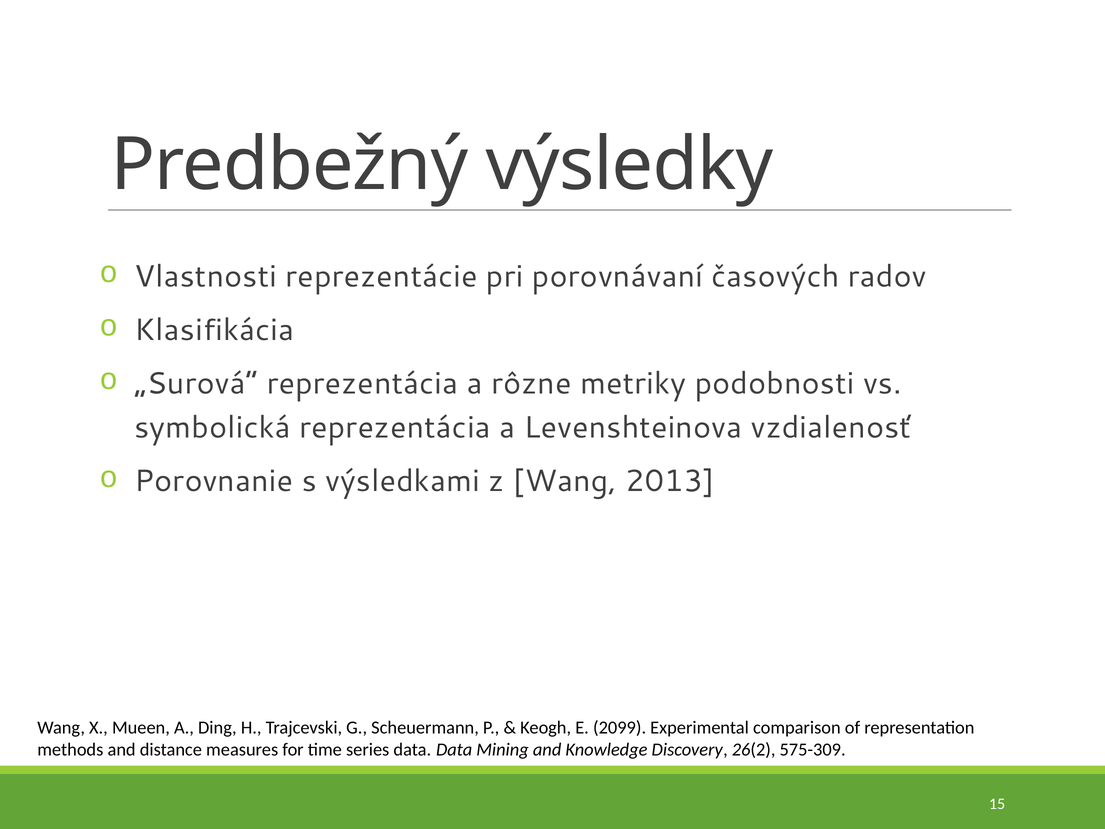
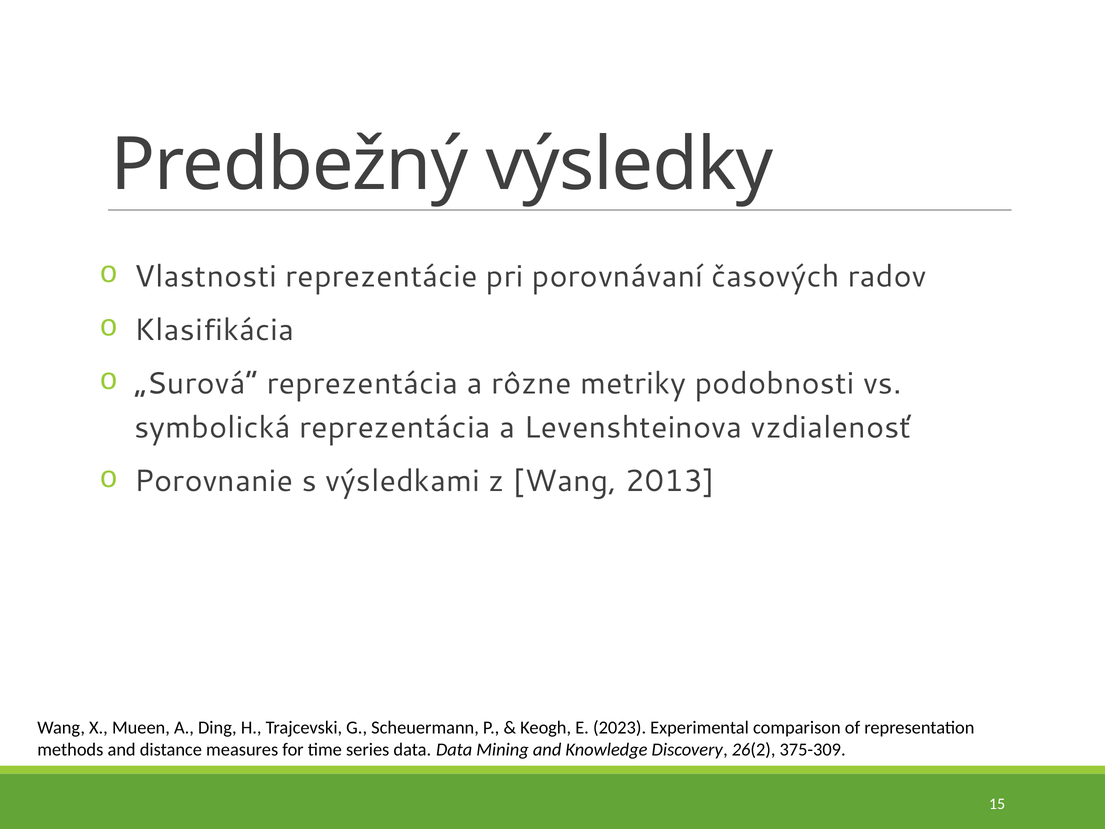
2099: 2099 -> 2023
575-309: 575-309 -> 375-309
